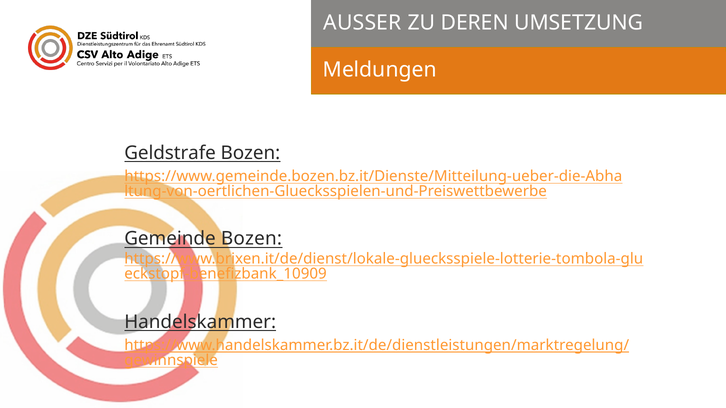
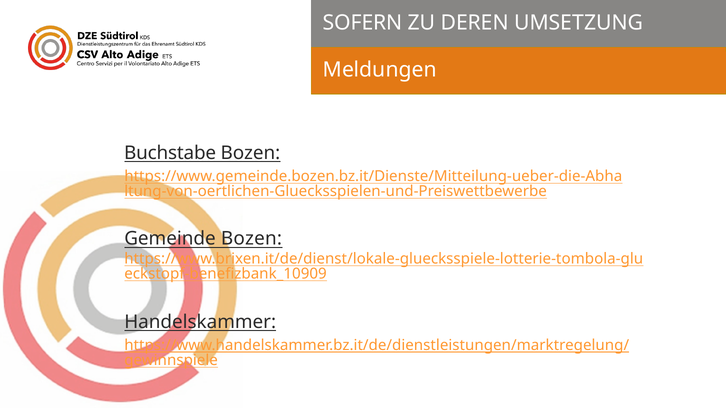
AUSSER: AUSSER -> SOFERN
Geldstrafe: Geldstrafe -> Buchstabe
